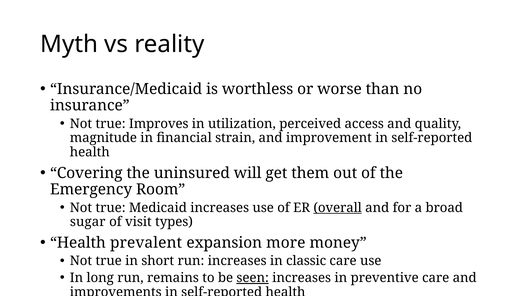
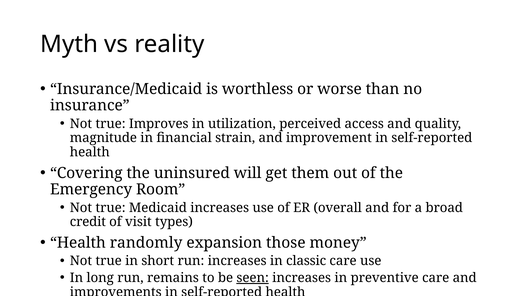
overall underline: present -> none
sugar: sugar -> credit
prevalent: prevalent -> randomly
more: more -> those
